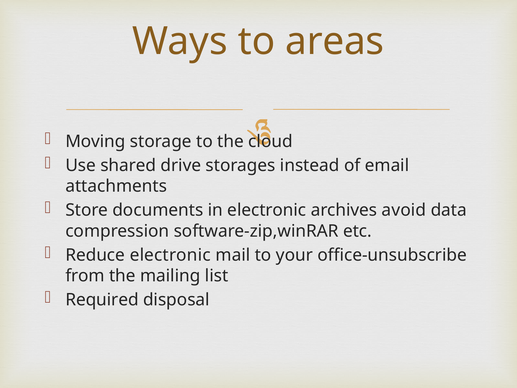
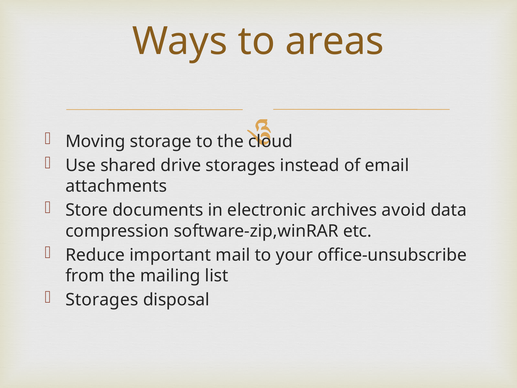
Reduce electronic: electronic -> important
Required at (102, 300): Required -> Storages
